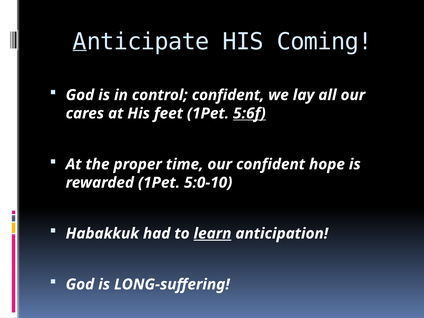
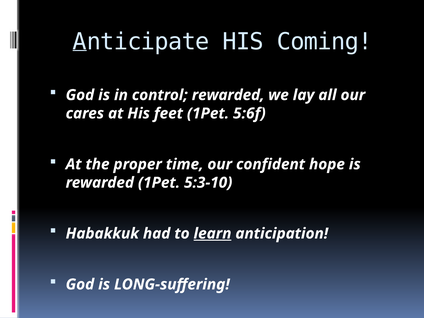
control confident: confident -> rewarded
5:6f underline: present -> none
5:0-10: 5:0-10 -> 5:3-10
